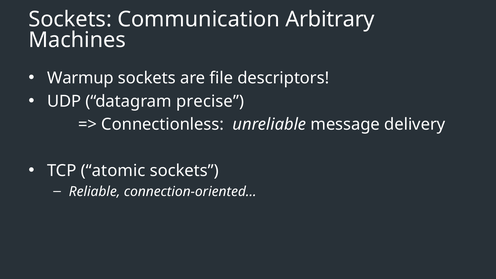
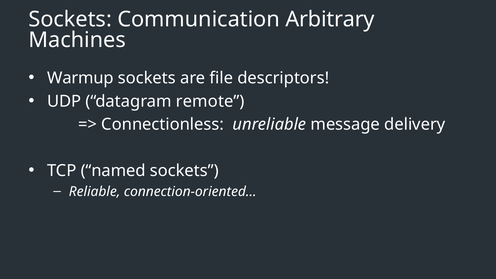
precise: precise -> remote
atomic: atomic -> named
